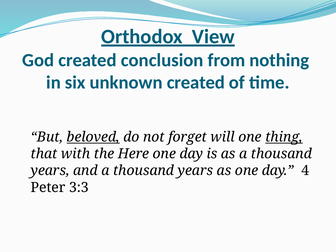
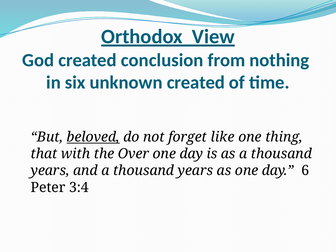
will: will -> like
thing underline: present -> none
Here: Here -> Over
4: 4 -> 6
3:3: 3:3 -> 3:4
